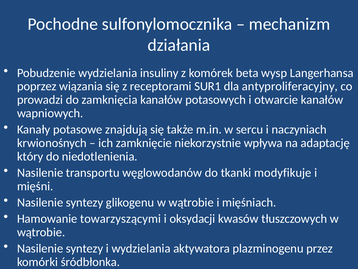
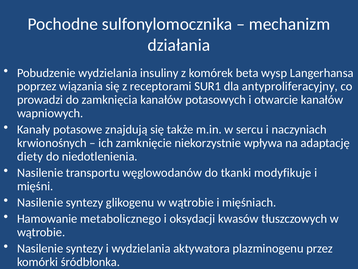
który: który -> diety
towarzyszącymi: towarzyszącymi -> metabolicznego
